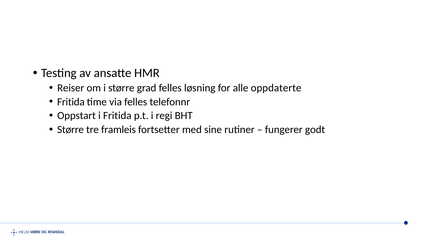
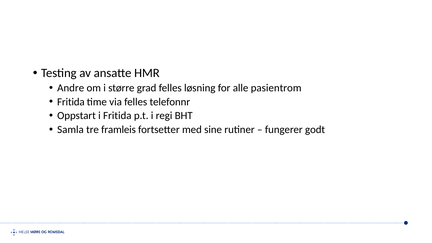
Reiser: Reiser -> Andre
oppdaterte: oppdaterte -> pasientrom
Større at (71, 130): Større -> Samla
